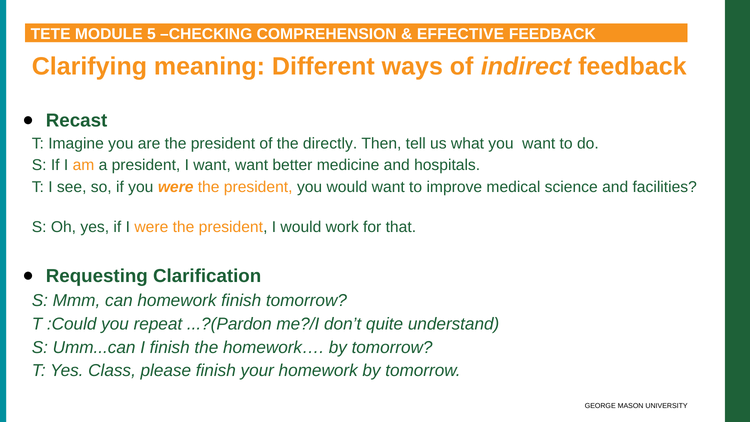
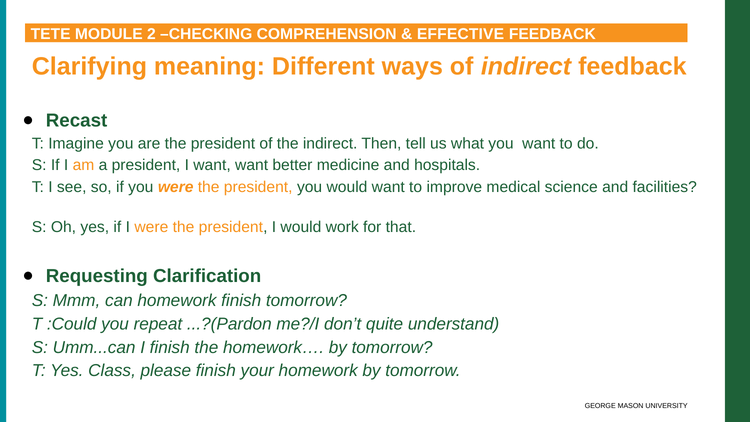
5: 5 -> 2
the directly: directly -> indirect
